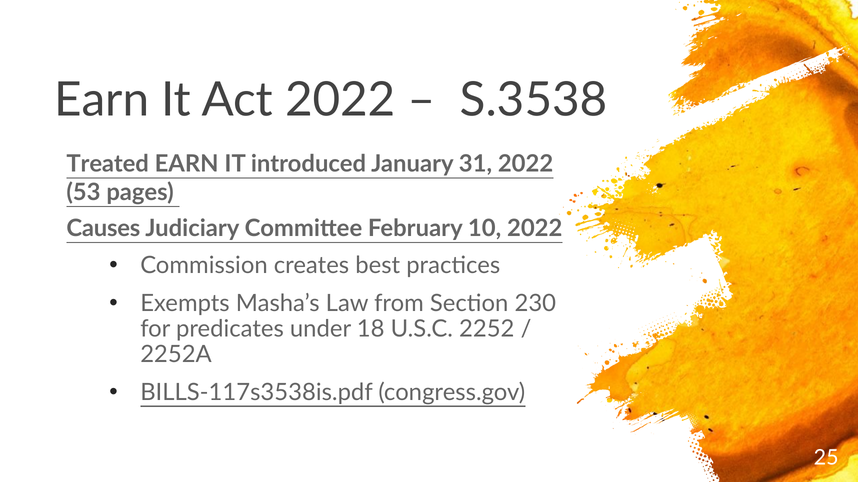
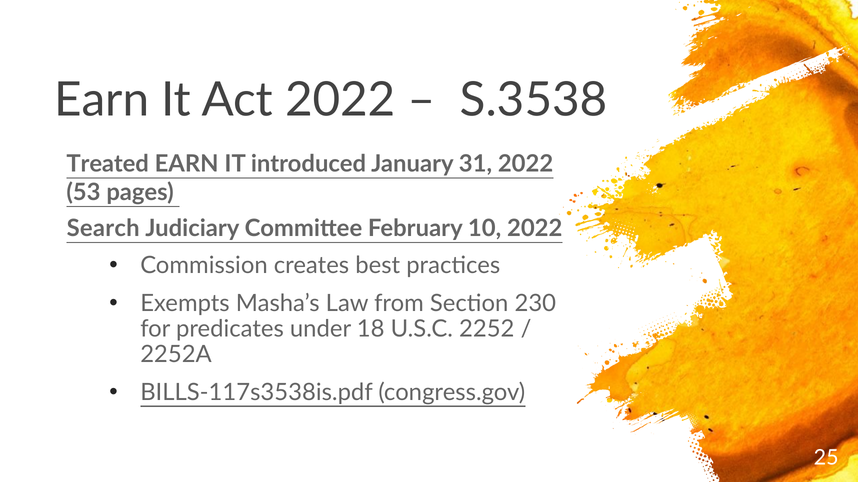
Causes: Causes -> Search
